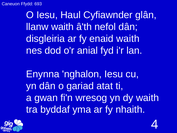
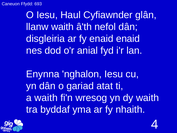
enaid waith: waith -> enaid
a gwan: gwan -> waith
